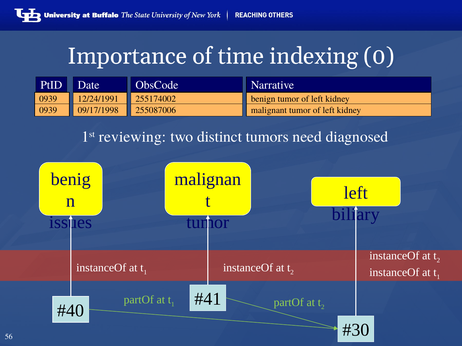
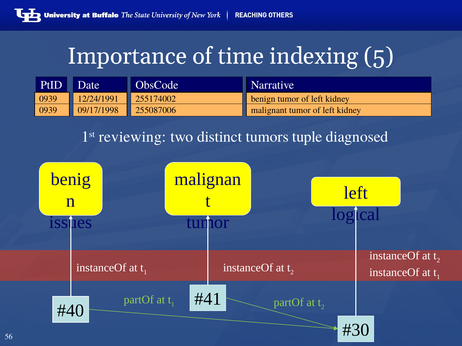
0: 0 -> 5
need: need -> tuple
biliary: biliary -> logical
